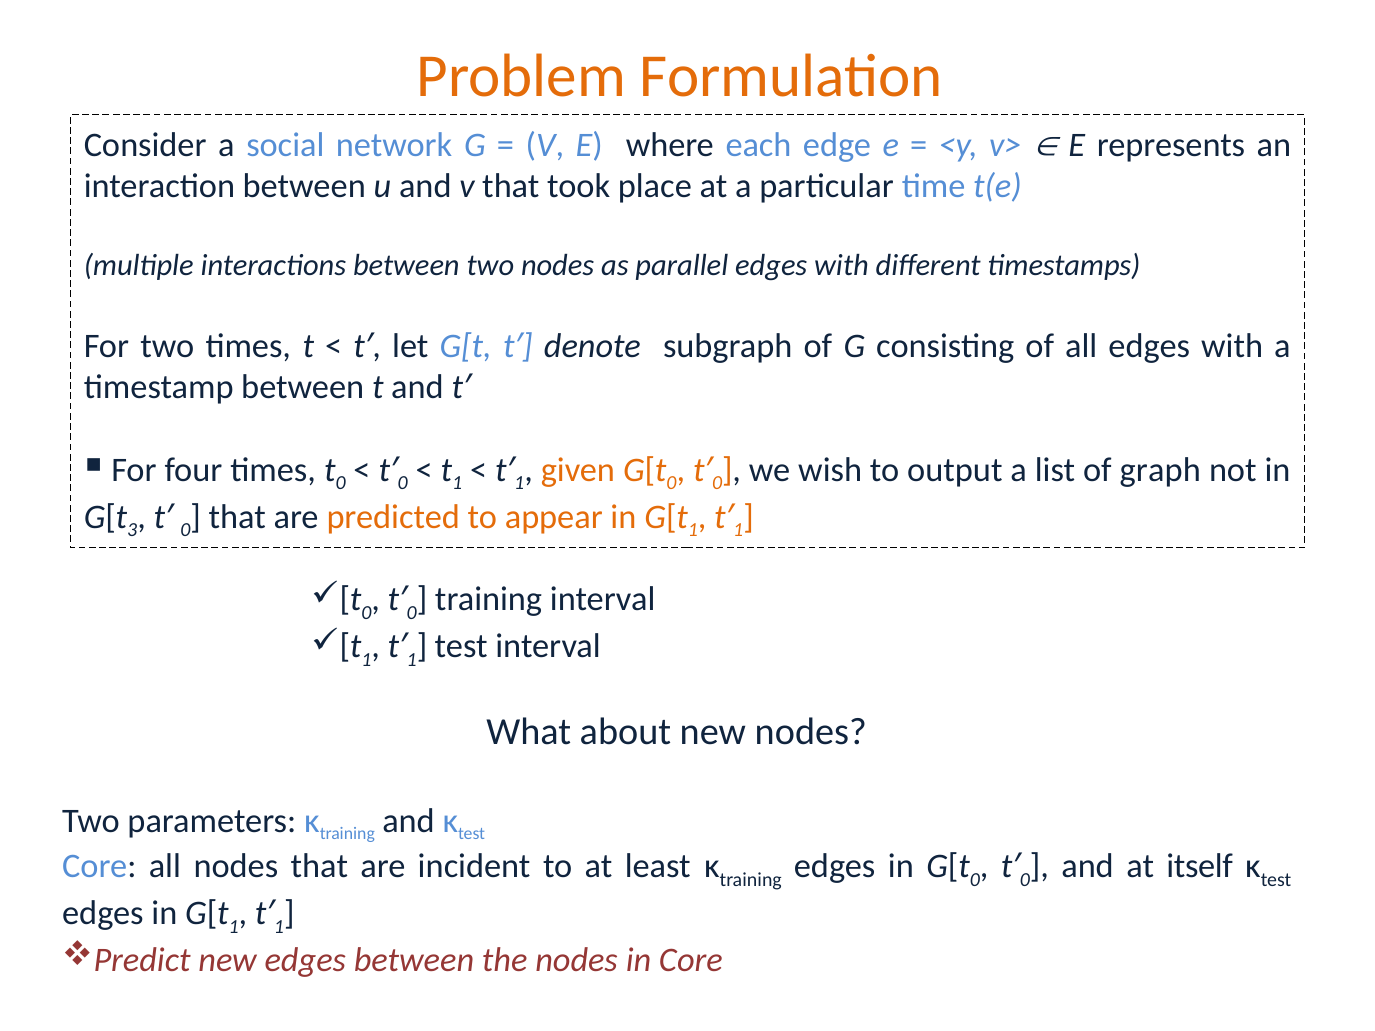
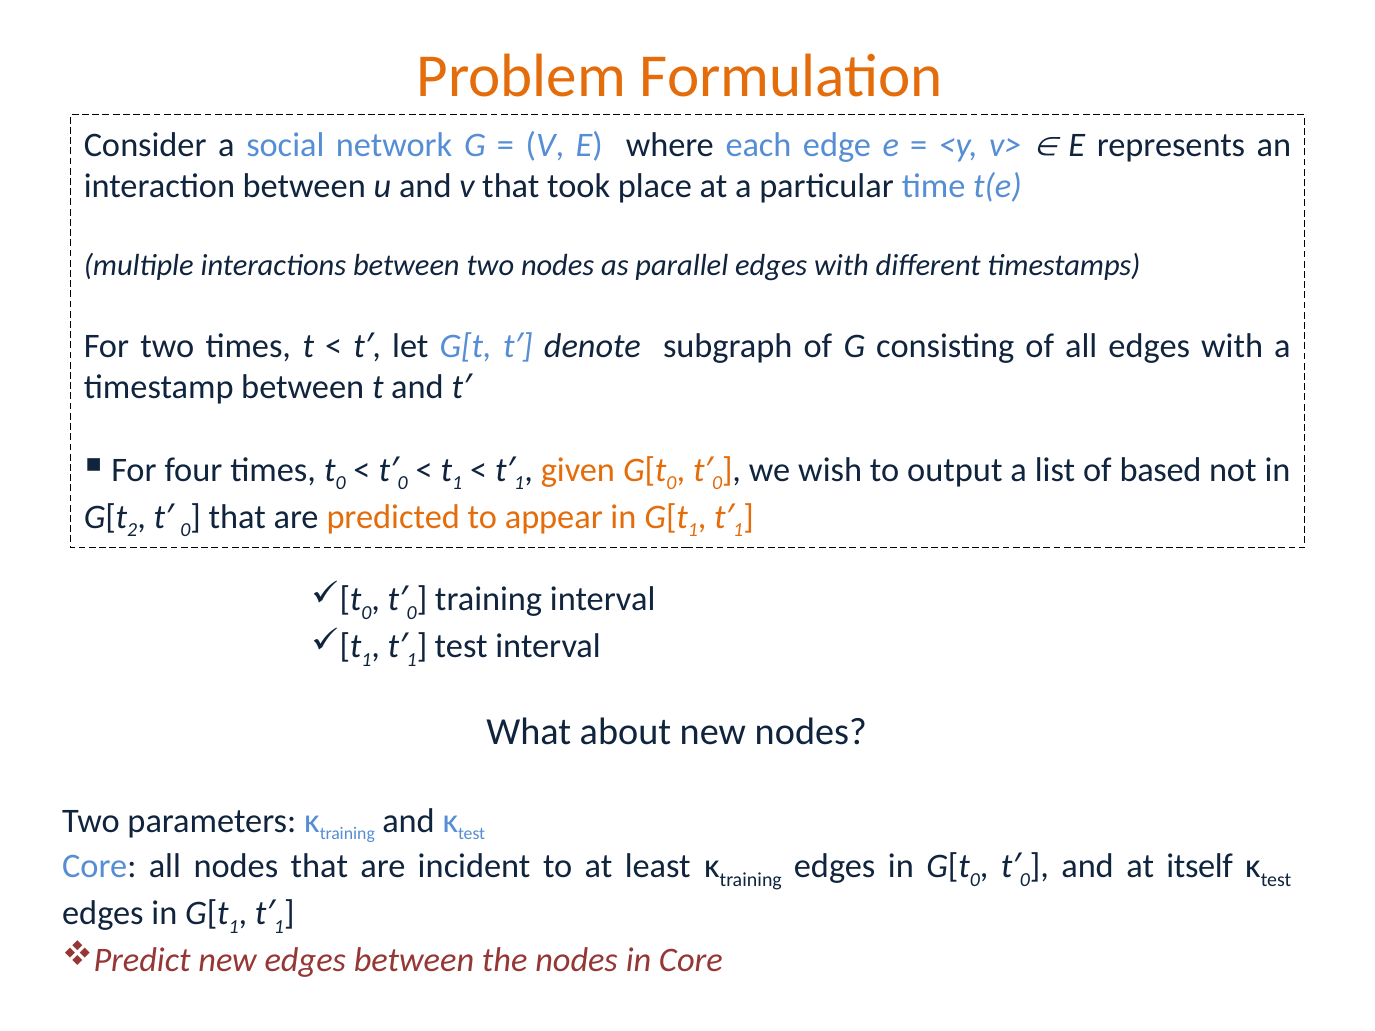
graph: graph -> based
3: 3 -> 2
